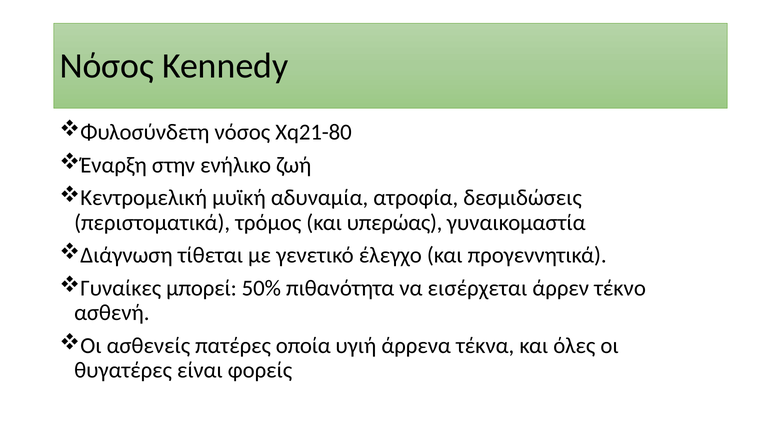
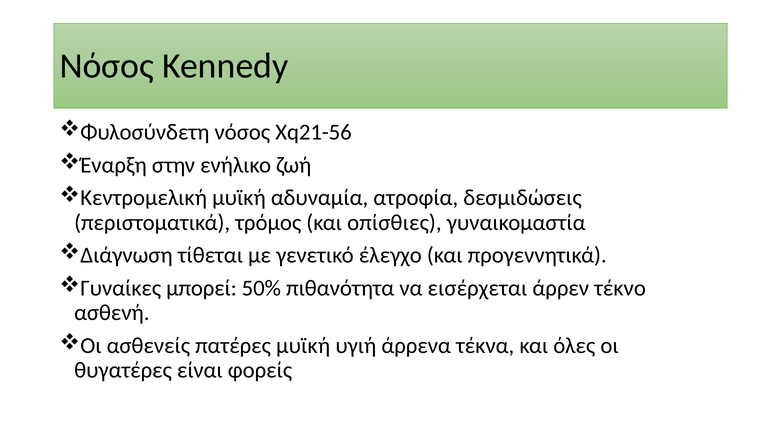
Xq21-80: Xq21-80 -> Xq21-56
υπερώας: υπερώας -> οπίσθιες
πατέρες οποία: οποία -> μυϊκή
